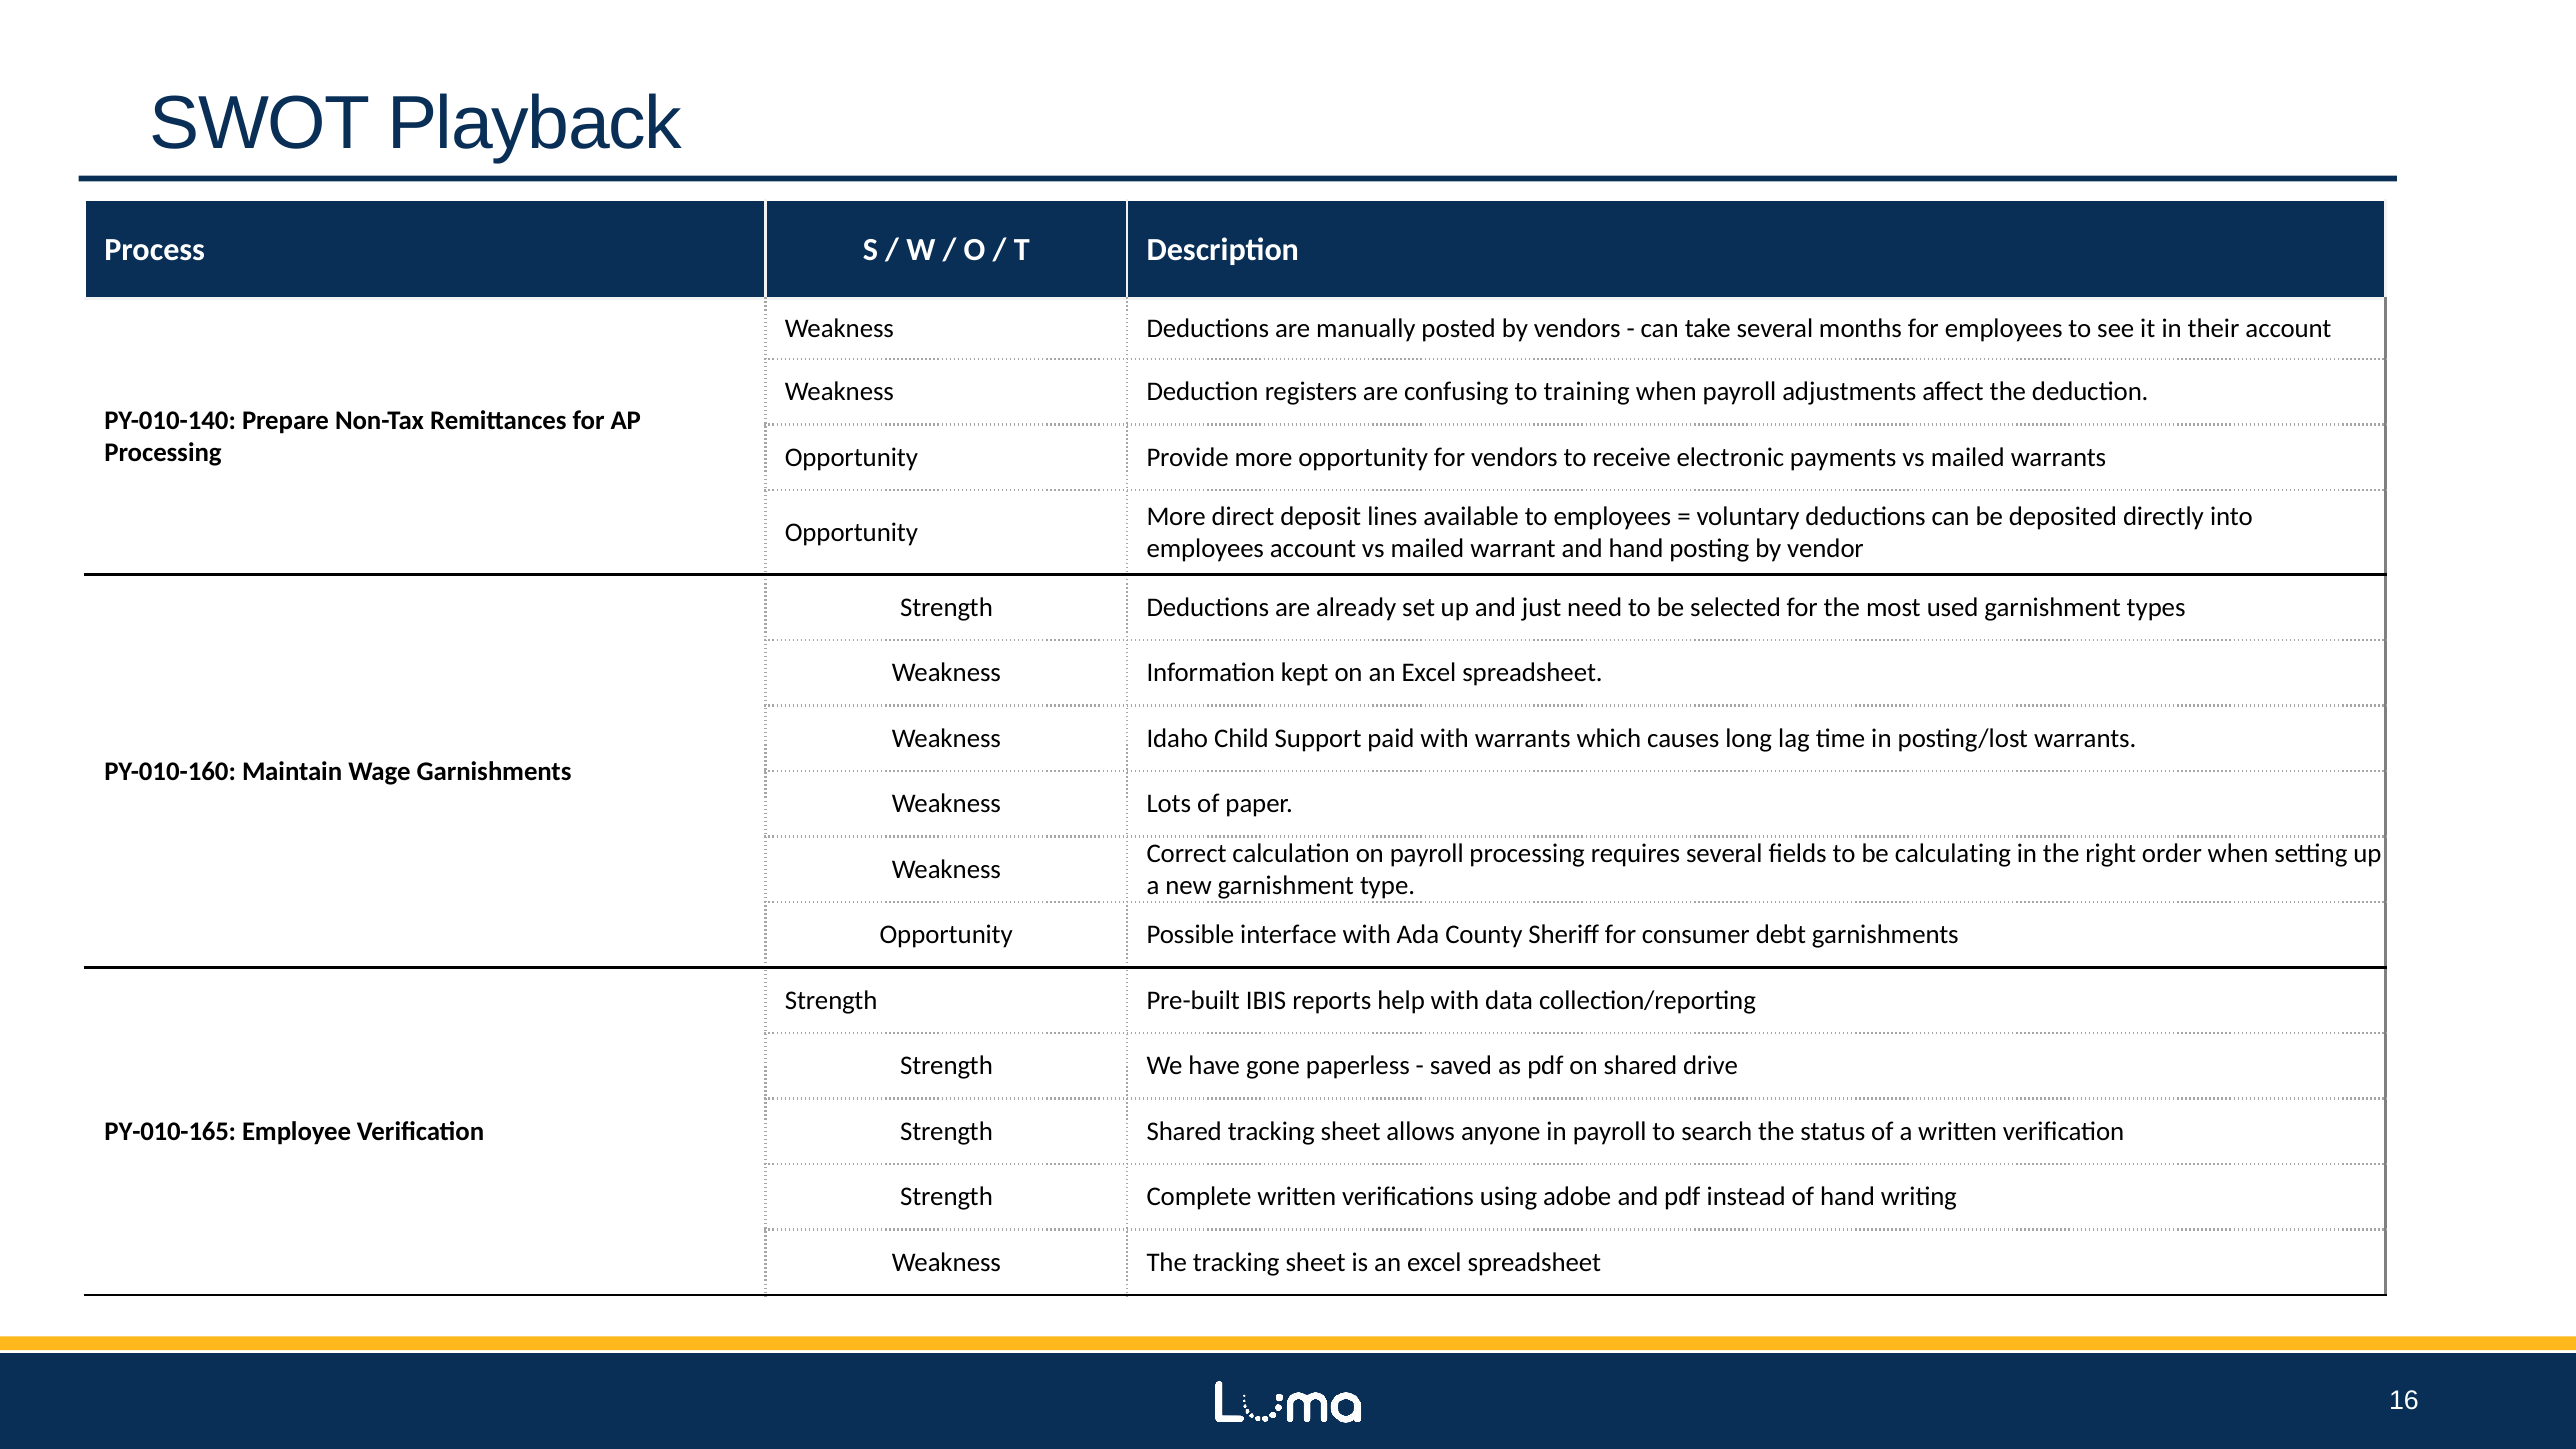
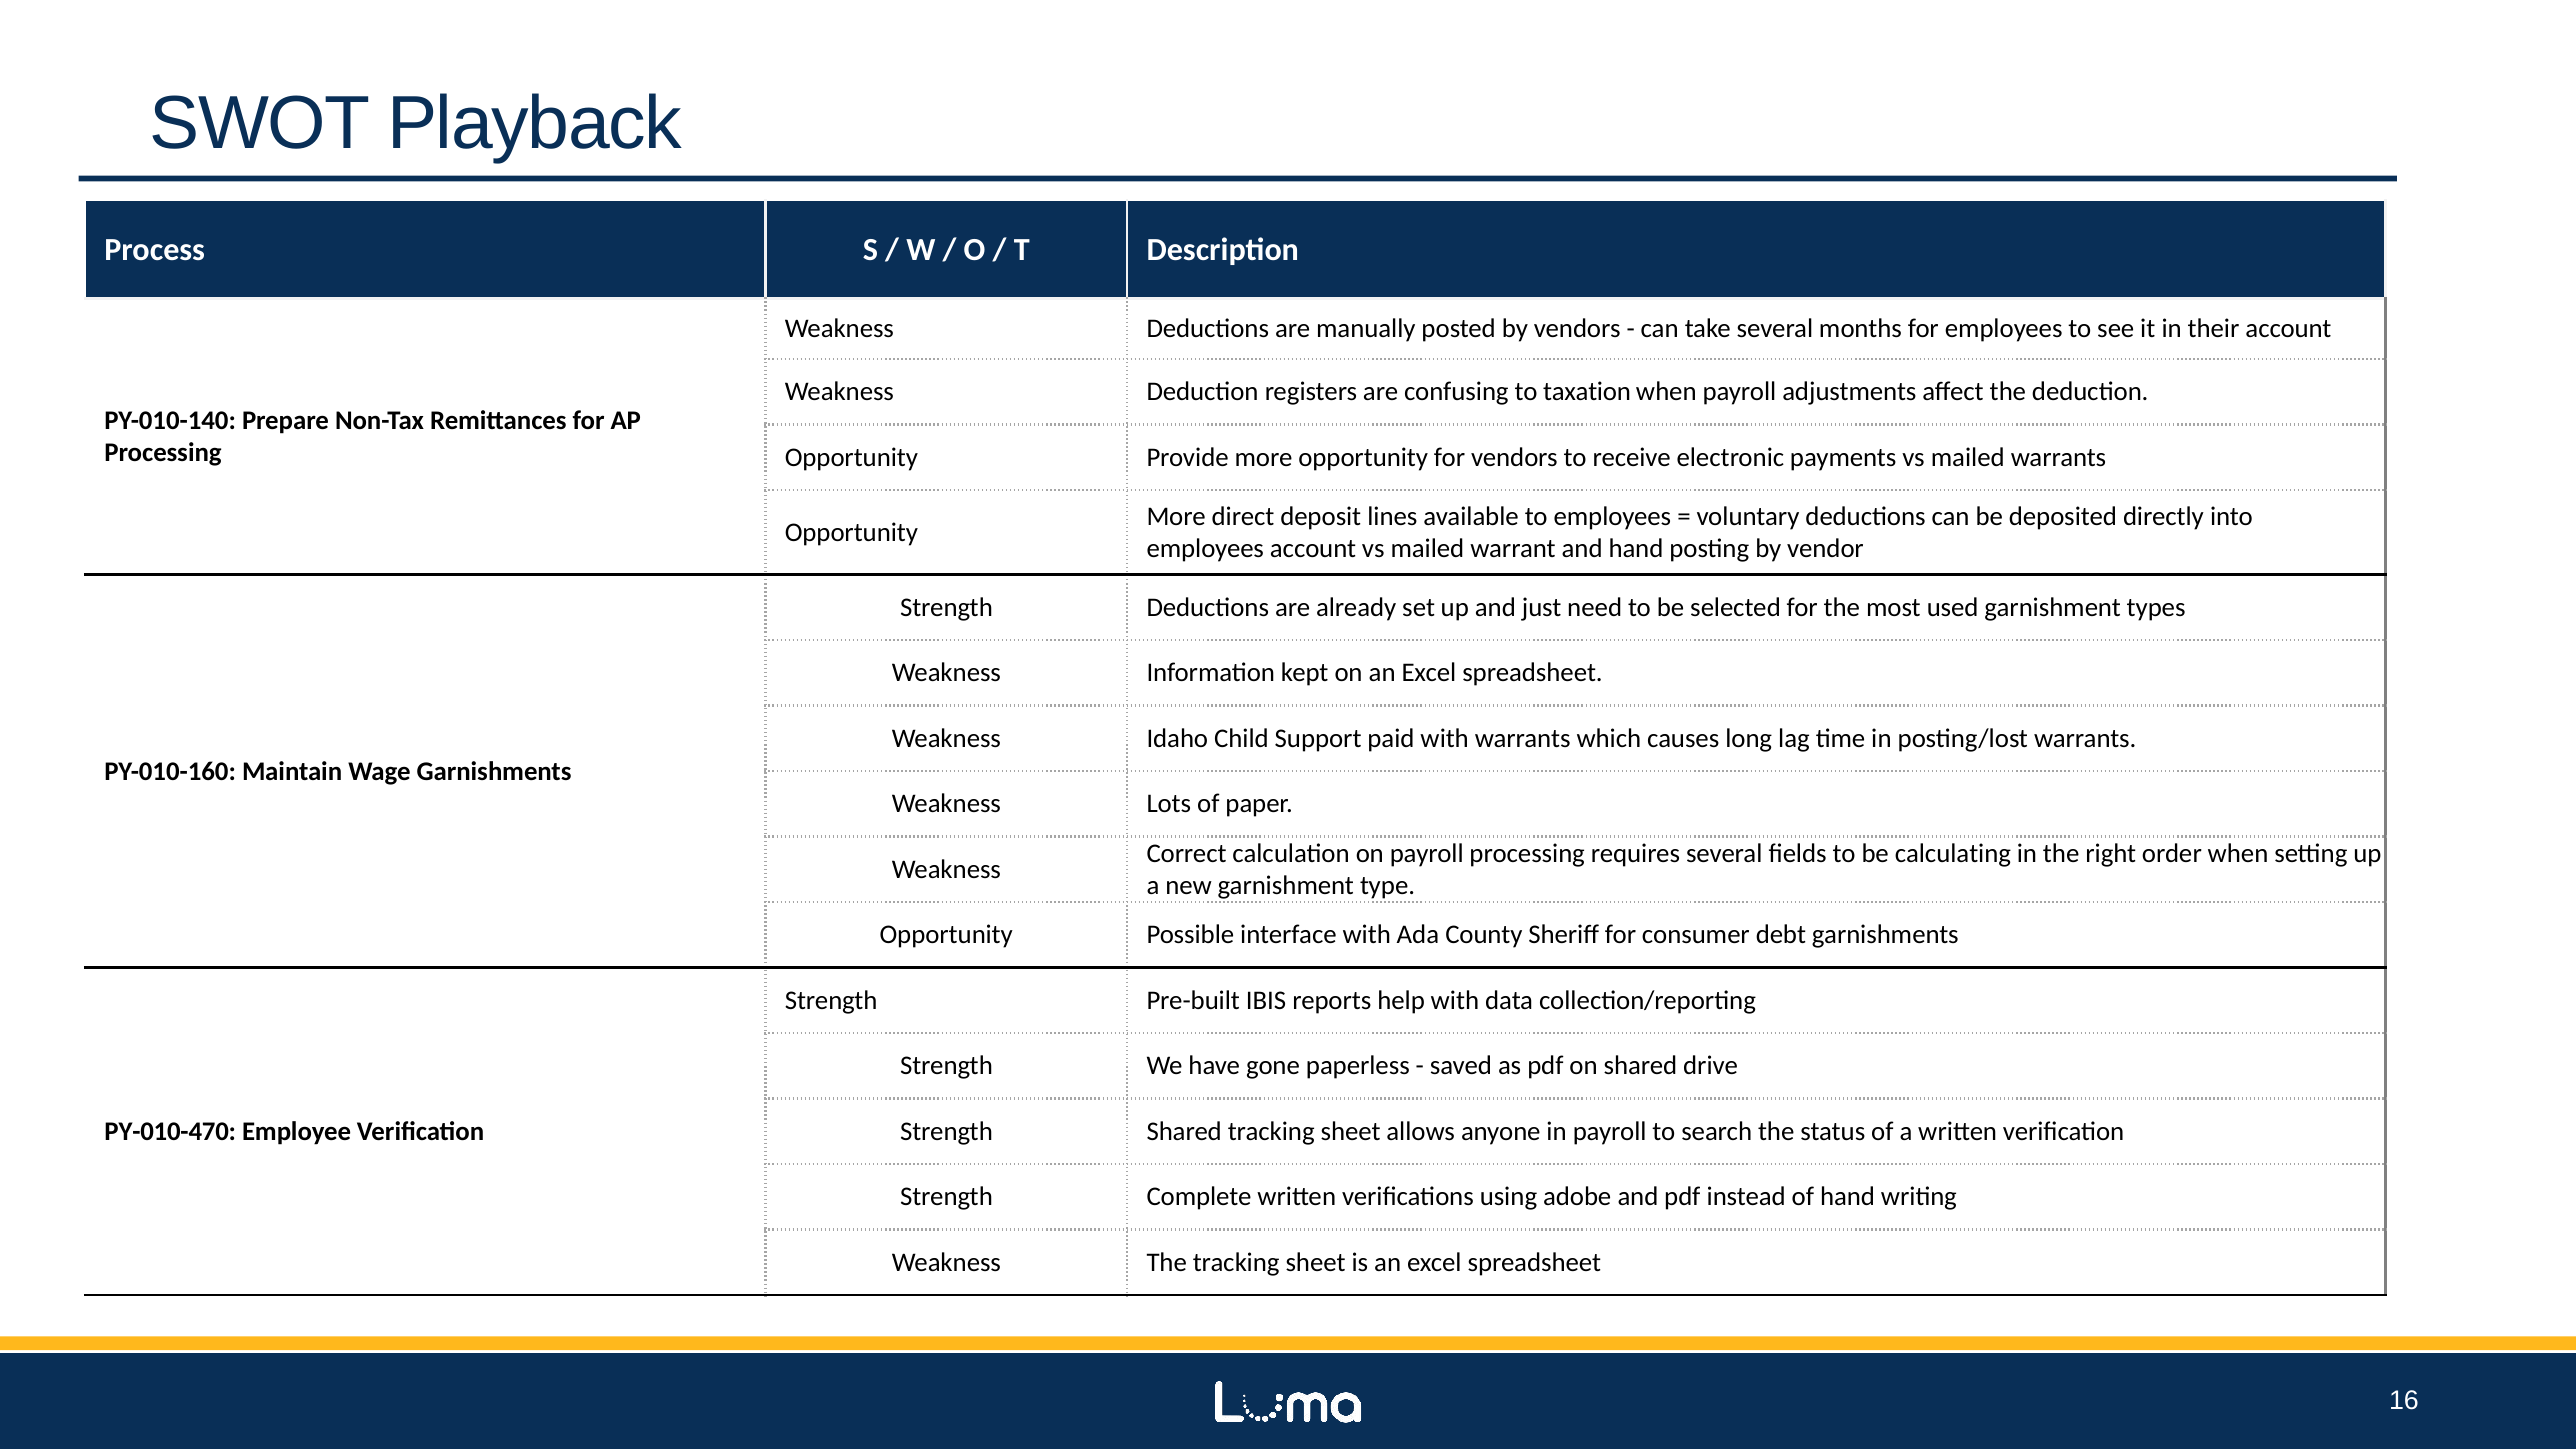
training: training -> taxation
PY-010-165: PY-010-165 -> PY-010-470
